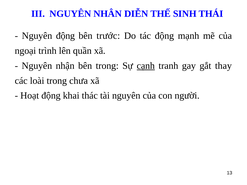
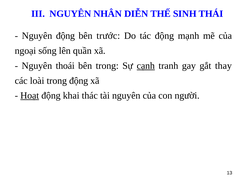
trình: trình -> sống
nhận: nhận -> thoái
trong chưa: chưa -> động
Hoạt underline: none -> present
